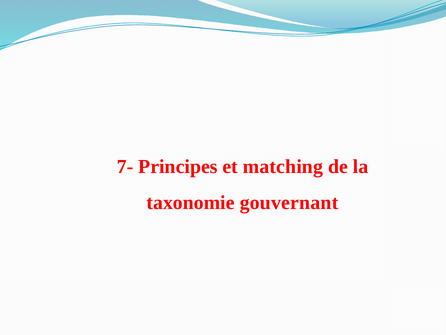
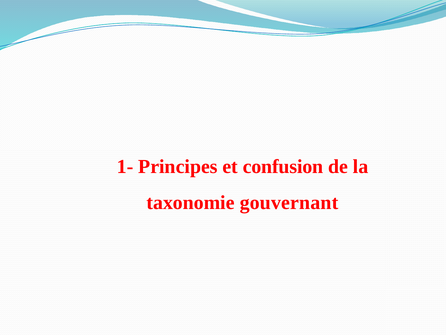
7-: 7- -> 1-
matching: matching -> confusion
